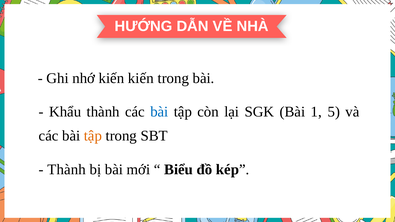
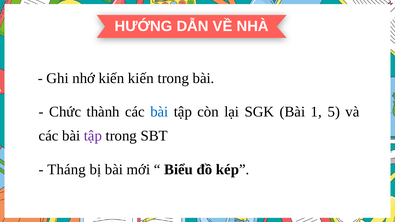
Khẩu: Khẩu -> Chức
tập at (93, 136) colour: orange -> purple
Thành at (67, 170): Thành -> Tháng
